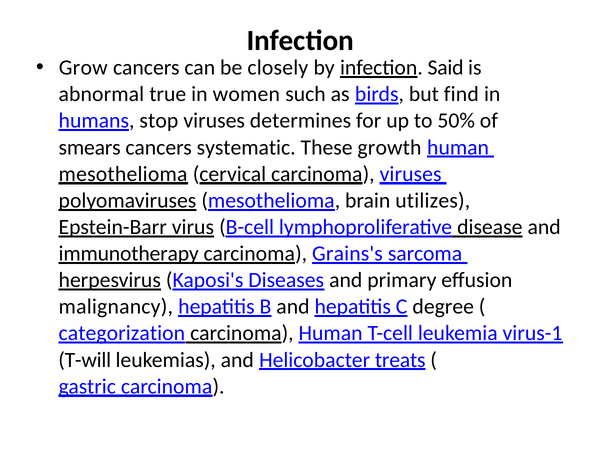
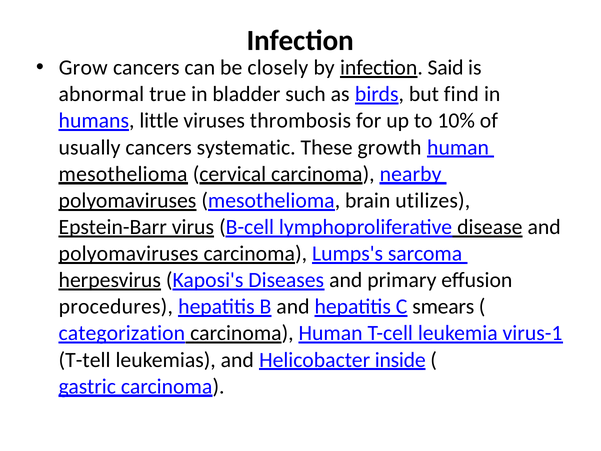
women: women -> bladder
stop: stop -> little
determines: determines -> thrombosis
50%: 50% -> 10%
smears: smears -> usually
carcinoma viruses: viruses -> nearby
immunotherapy at (129, 253): immunotherapy -> polyomaviruses
Grains's: Grains's -> Lumps's
malignancy: malignancy -> procedures
degree: degree -> smears
T-will: T-will -> T-tell
treats: treats -> inside
